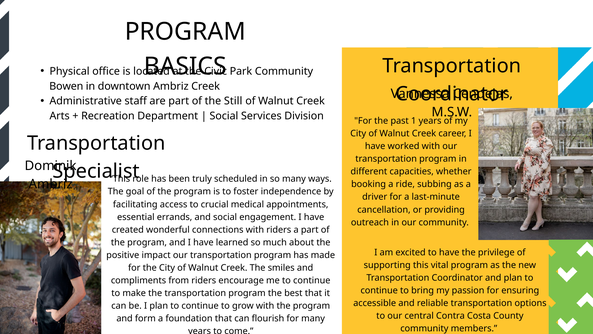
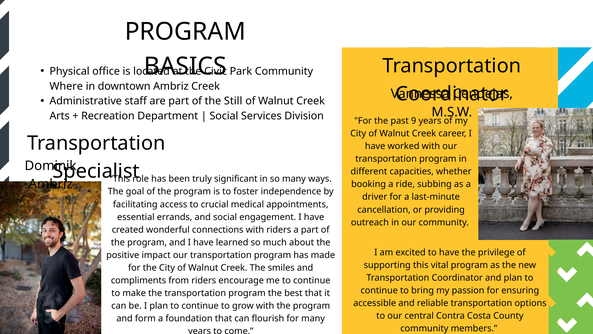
Bowen: Bowen -> Where
1: 1 -> 9
scheduled: scheduled -> significant
